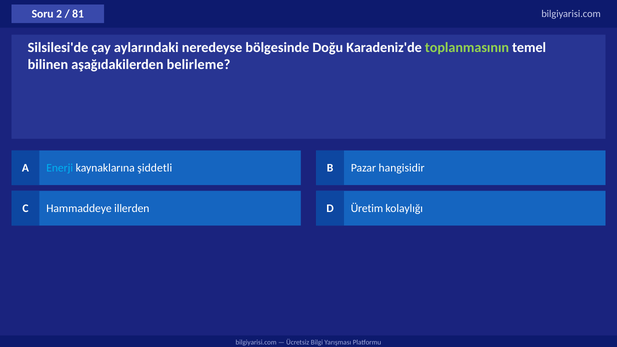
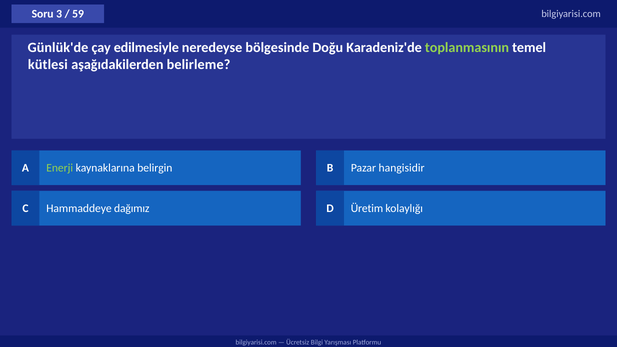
2: 2 -> 3
81: 81 -> 59
Silsilesi'de: Silsilesi'de -> Günlük'de
aylarındaki: aylarındaki -> edilmesiyle
bilinen: bilinen -> kütlesi
Enerji colour: light blue -> light green
şiddetli: şiddetli -> belirgin
illerden: illerden -> dağımız
